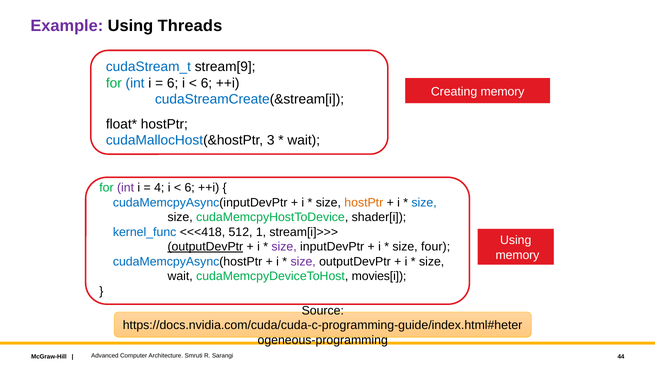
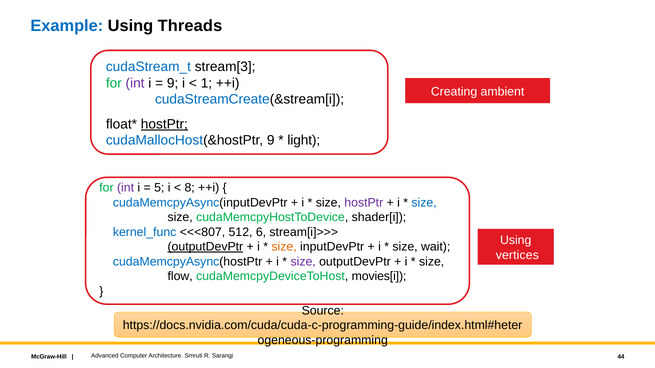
Example colour: purple -> blue
stream[9: stream[9 -> stream[3
int at (135, 83) colour: blue -> purple
6 at (173, 83): 6 -> 9
6 at (206, 83): 6 -> 1
Creating memory: memory -> ambient
hostPtr at (164, 124) underline: none -> present
cudaMallocHost(&hostPtr 3: 3 -> 9
wait at (304, 141): wait -> light
4: 4 -> 5
6 at (190, 188): 6 -> 8
hostPtr at (364, 203) colour: orange -> purple
<<<418: <<<418 -> <<<807
1: 1 -> 6
size at (284, 247) colour: purple -> orange
four: four -> wait
memory at (517, 255): memory -> vertices
wait at (180, 277): wait -> flow
